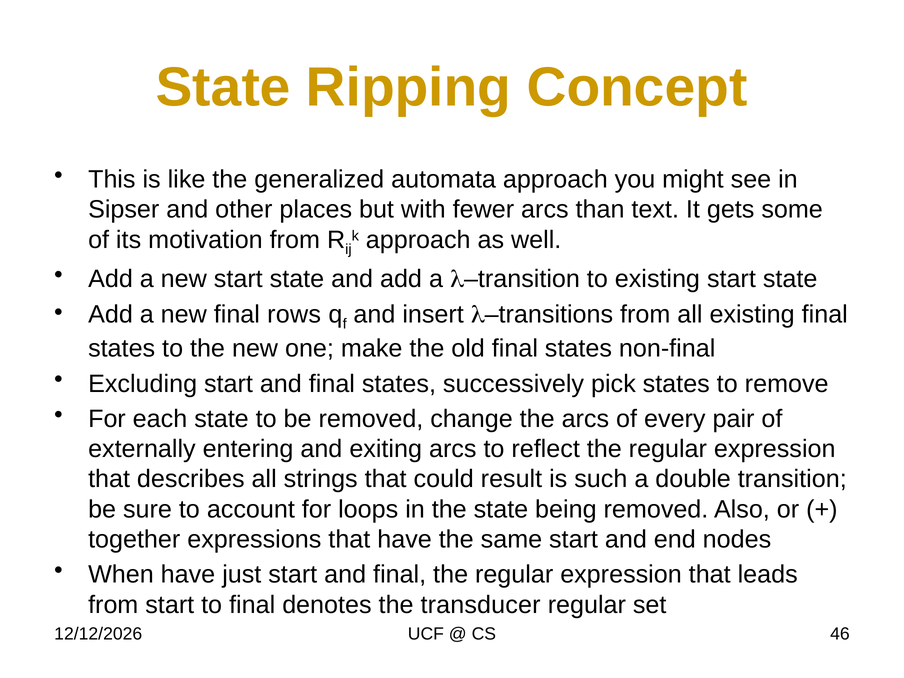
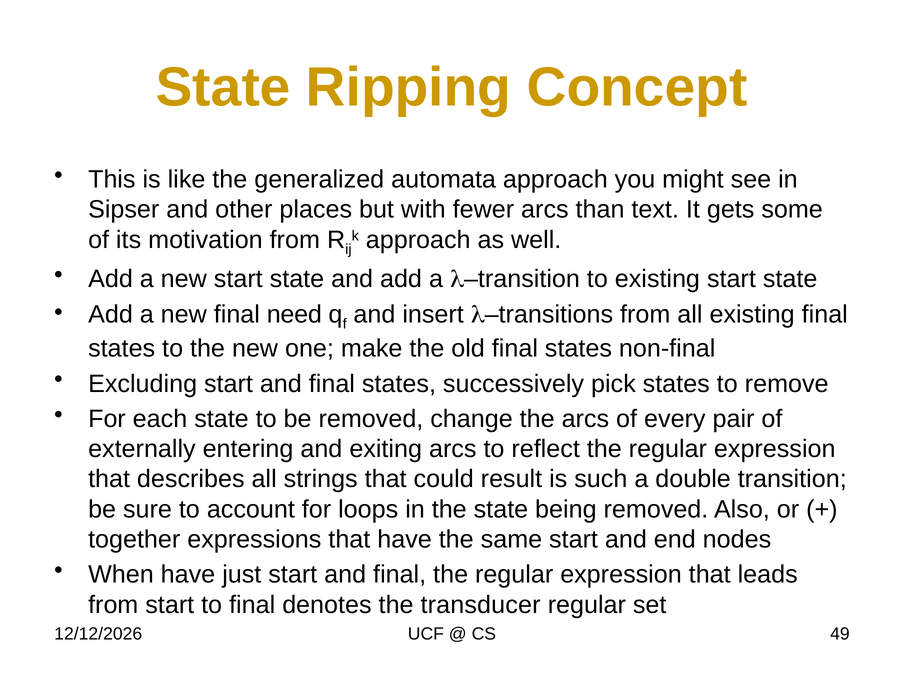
rows: rows -> need
46: 46 -> 49
